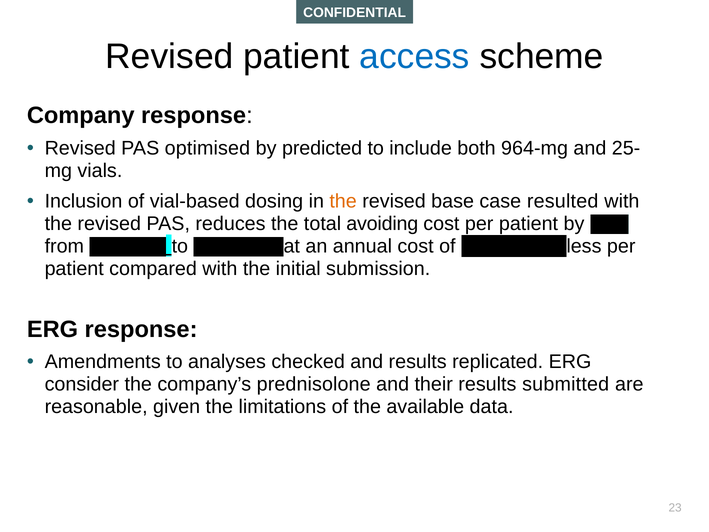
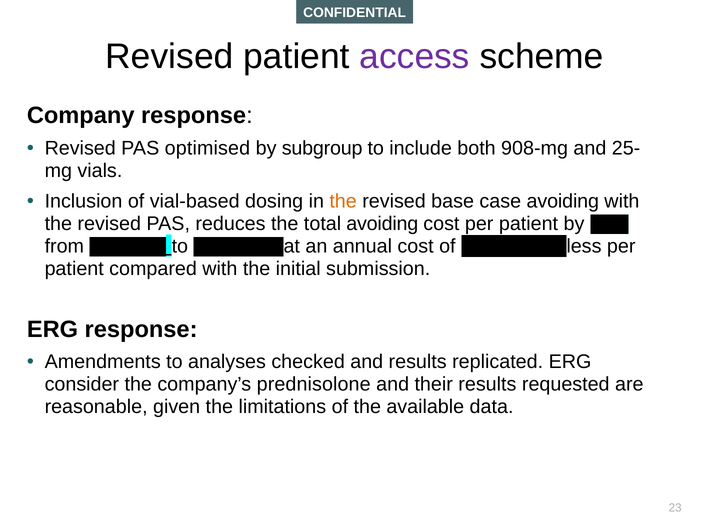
access colour: blue -> purple
predicted: predicted -> subgroup
964-mg: 964-mg -> 908-mg
case resulted: resulted -> avoiding
submitted: submitted -> requested
